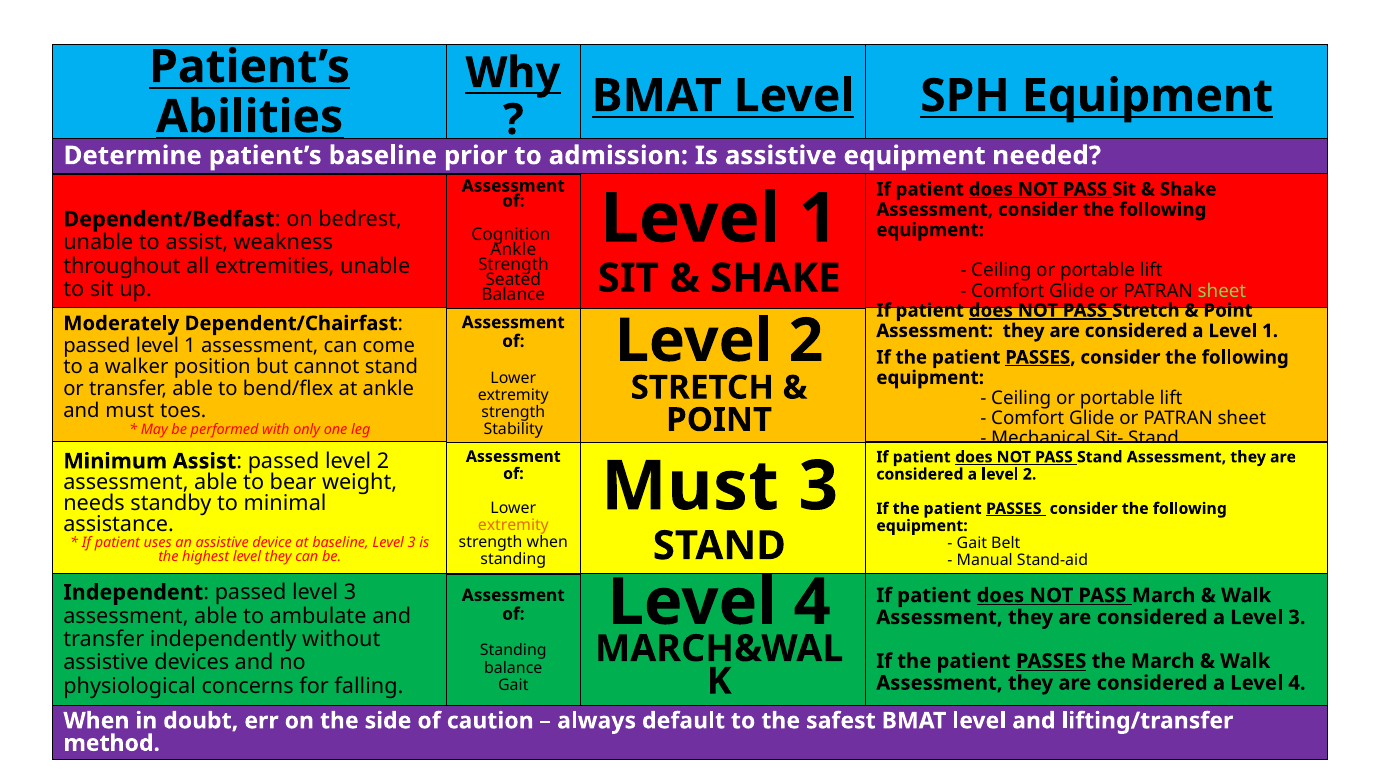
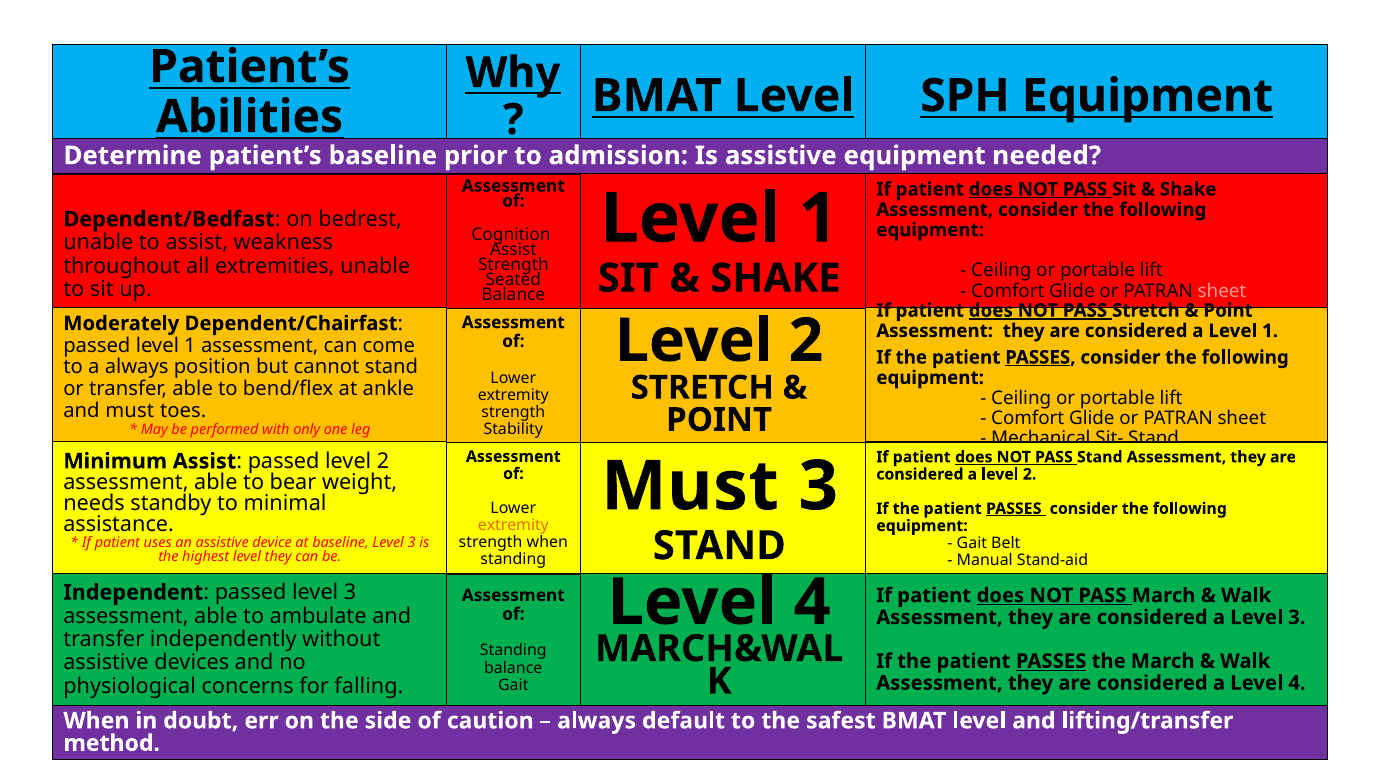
Ankle at (513, 250): Ankle -> Assist
sheet at (1222, 291) colour: light green -> pink
a walker: walker -> always
